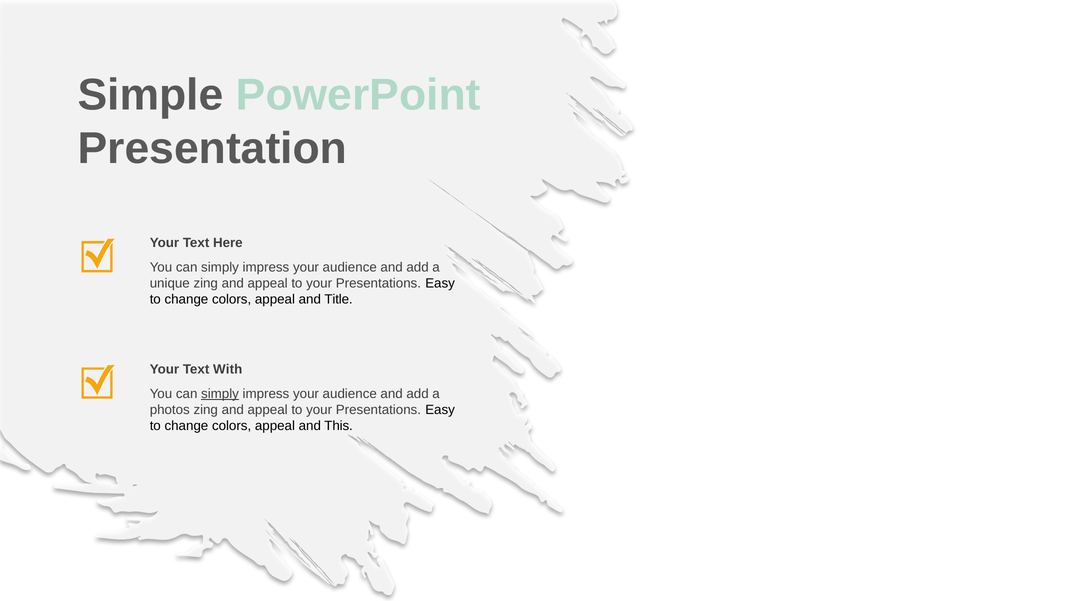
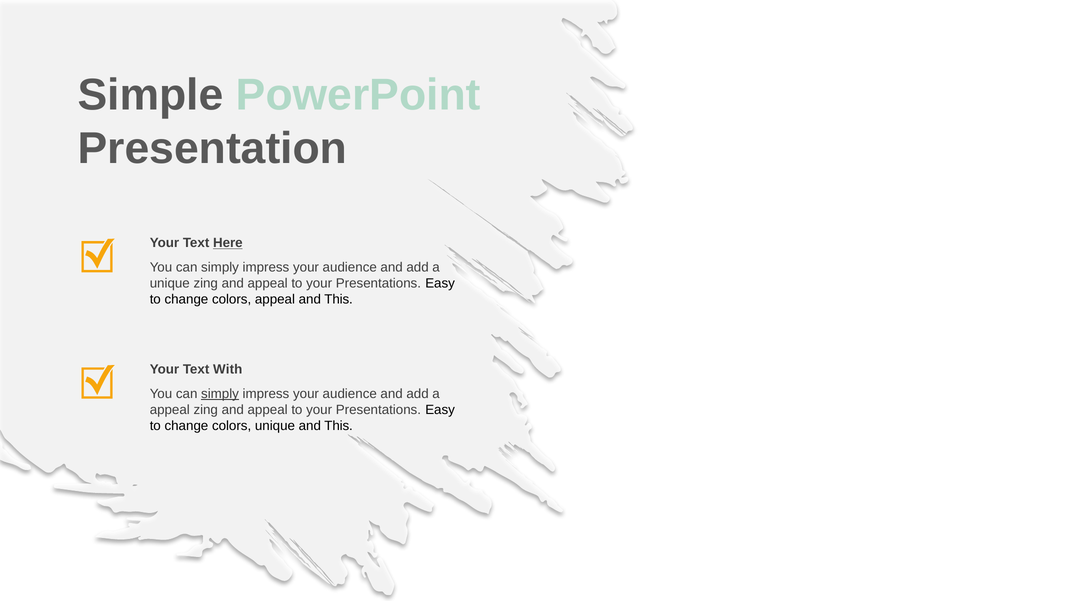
Here underline: none -> present
Title at (339, 300): Title -> This
photos at (170, 410): photos -> appeal
appeal at (275, 426): appeal -> unique
